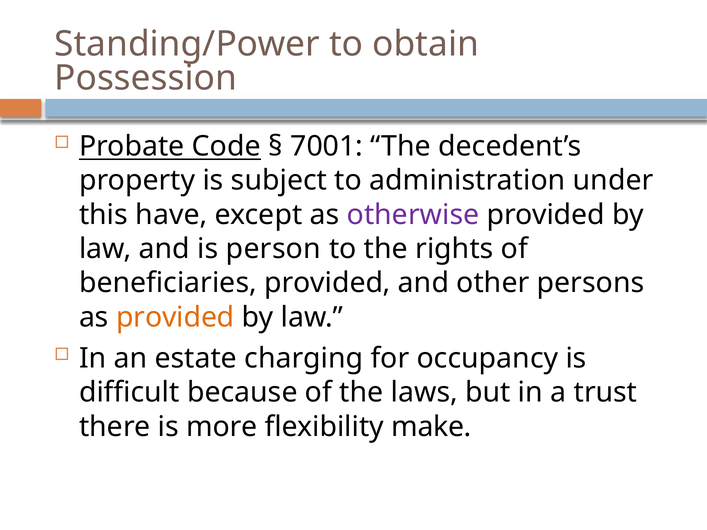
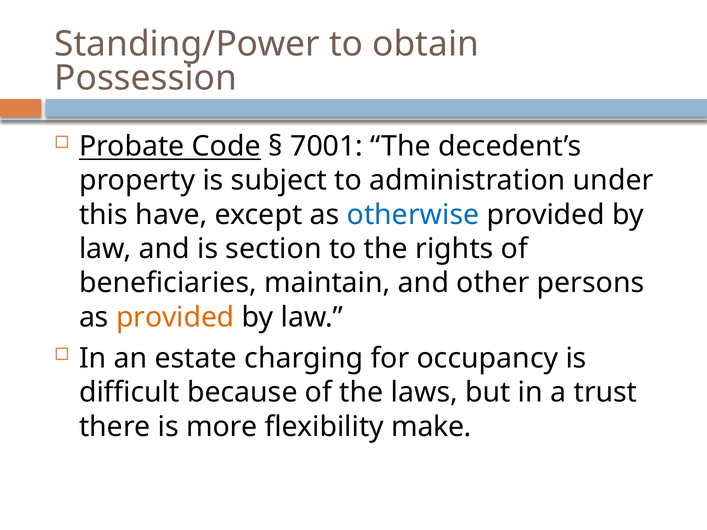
otherwise colour: purple -> blue
person: person -> section
beneficiaries provided: provided -> maintain
